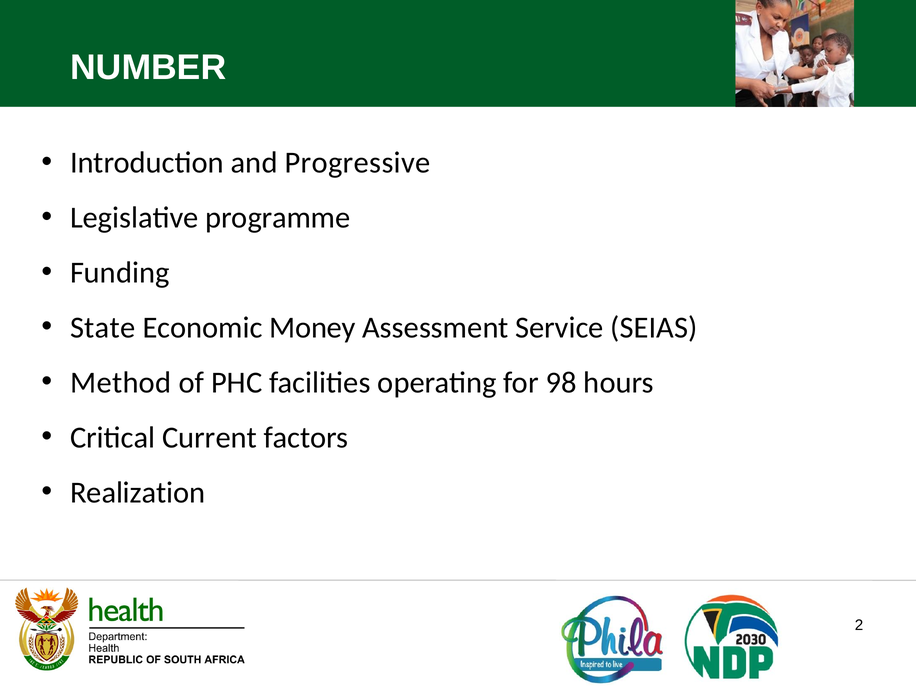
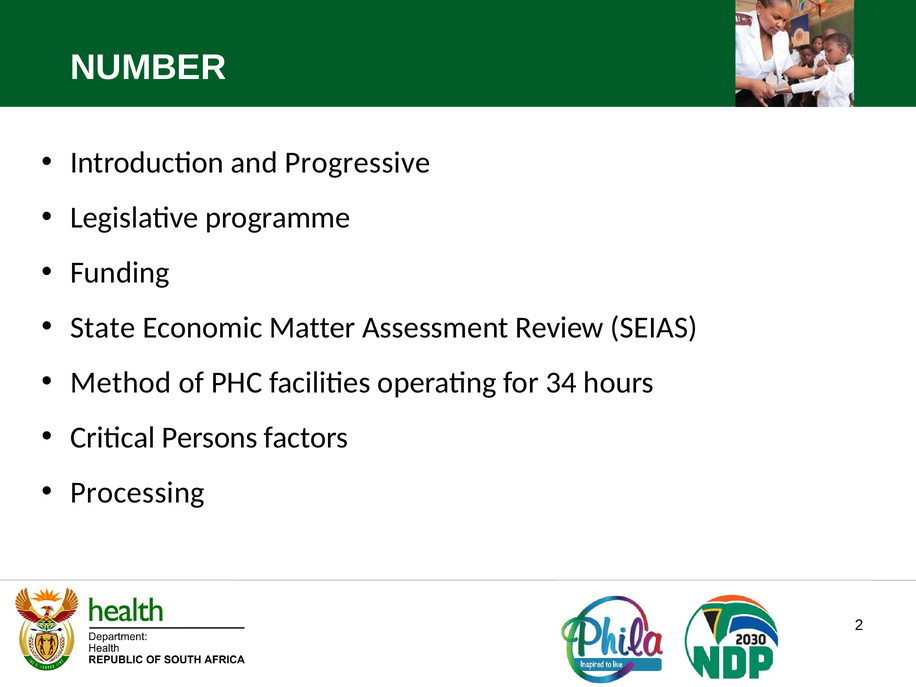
Money: Money -> Matter
Service: Service -> Review
98: 98 -> 34
Current: Current -> Persons
Realization: Realization -> Processing
